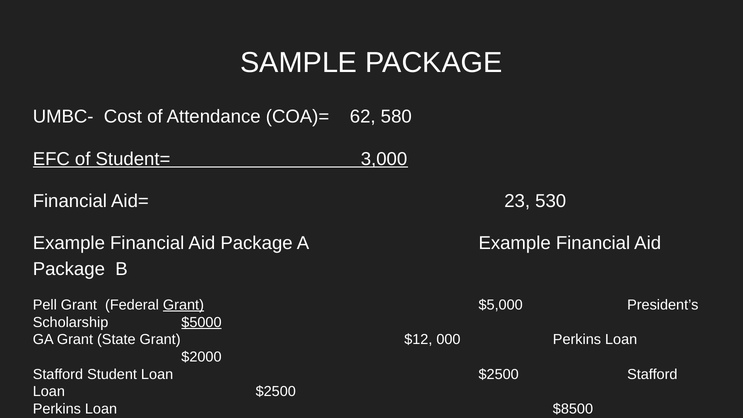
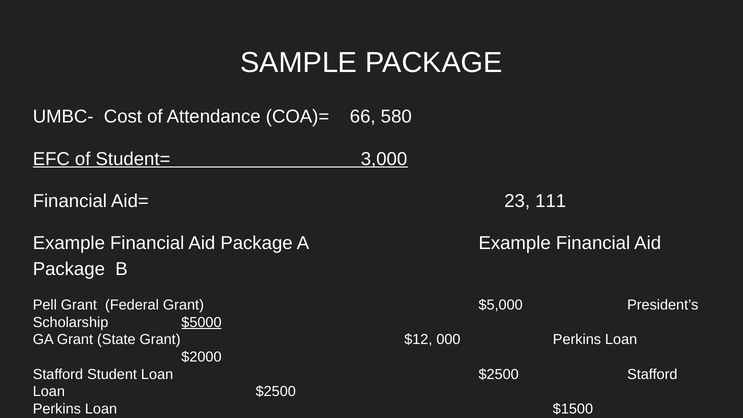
62: 62 -> 66
530: 530 -> 111
Grant at (183, 305) underline: present -> none
Loan $8500: $8500 -> $1500
